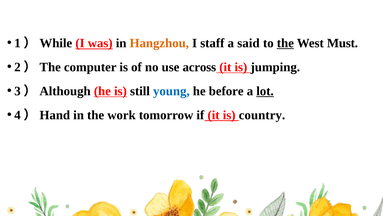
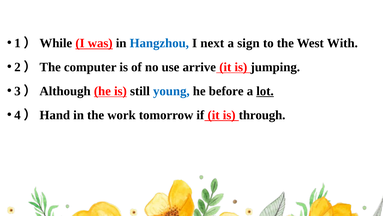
Hangzhou colour: orange -> blue
staff: staff -> next
said: said -> sign
the at (285, 43) underline: present -> none
Must: Must -> With
across: across -> arrive
country: country -> through
